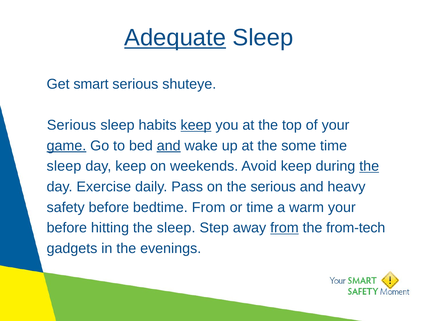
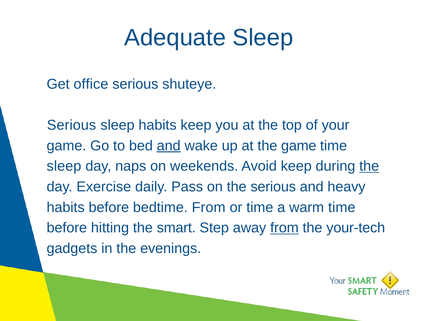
Adequate underline: present -> none
smart: smart -> office
keep at (196, 125) underline: present -> none
game at (66, 146) underline: present -> none
the some: some -> game
day keep: keep -> naps
safety at (66, 207): safety -> habits
warm your: your -> time
the sleep: sleep -> smart
from-tech: from-tech -> your-tech
